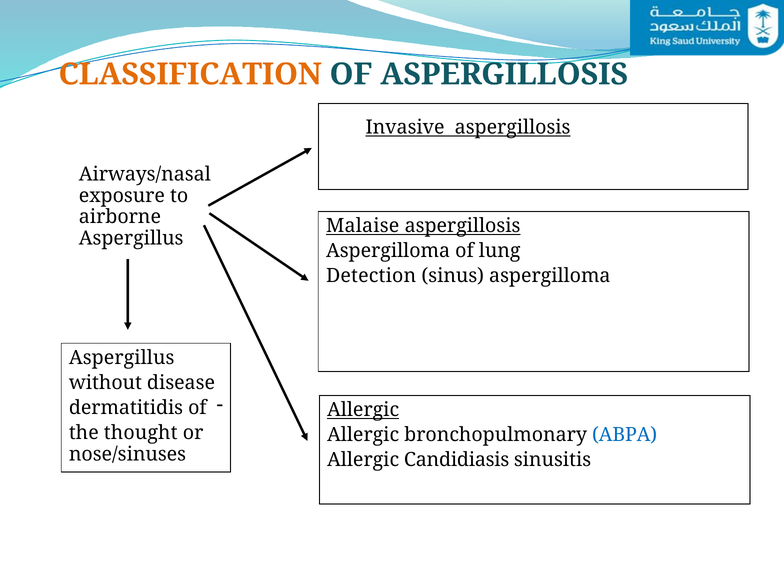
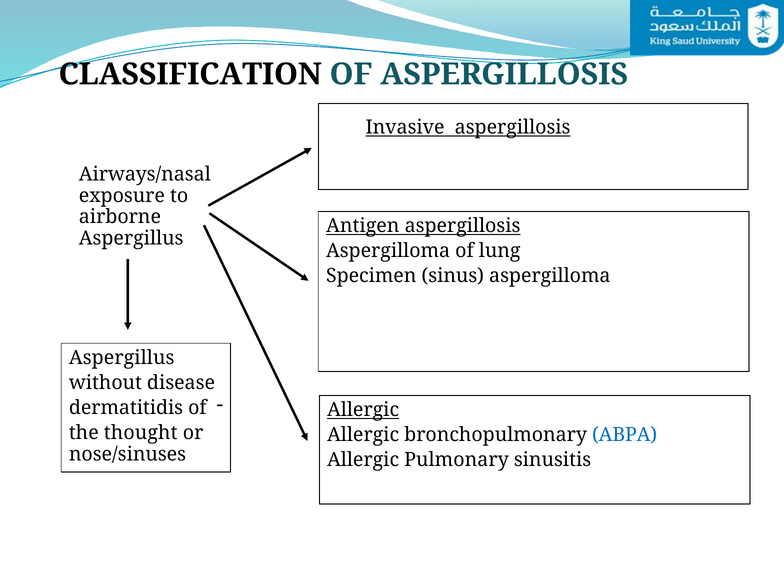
CLASSIFICATION colour: orange -> black
Malaise: Malaise -> Antigen
Detection: Detection -> Specimen
Candidiasis: Candidiasis -> Pulmonary
